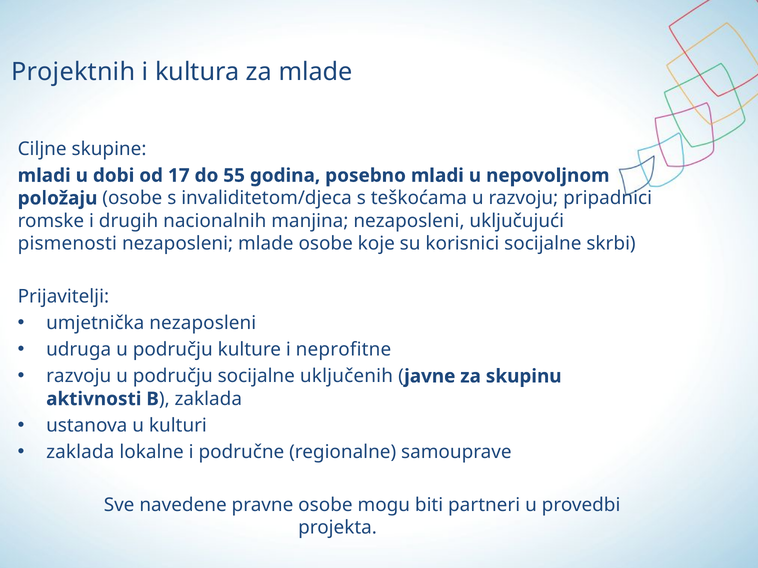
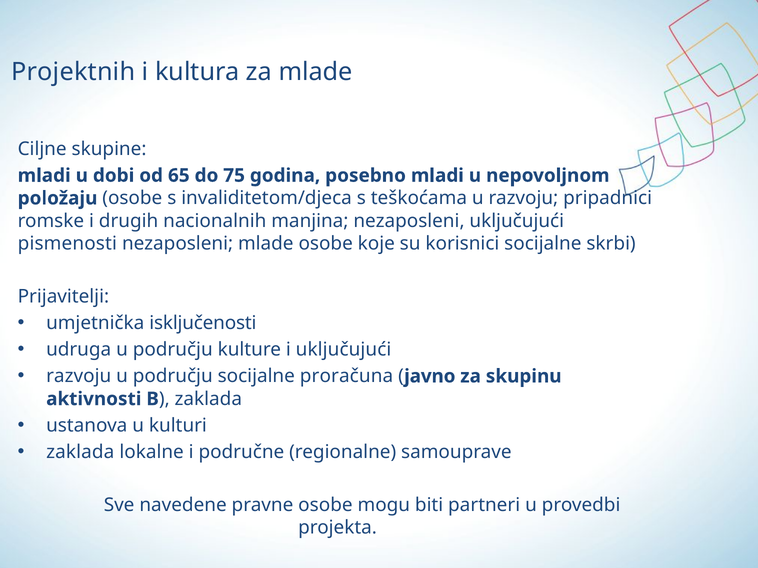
17: 17 -> 65
55: 55 -> 75
umjetnička nezaposleni: nezaposleni -> isključenosti
i neprofitne: neprofitne -> uključujući
uključenih: uključenih -> proračuna
javne: javne -> javno
